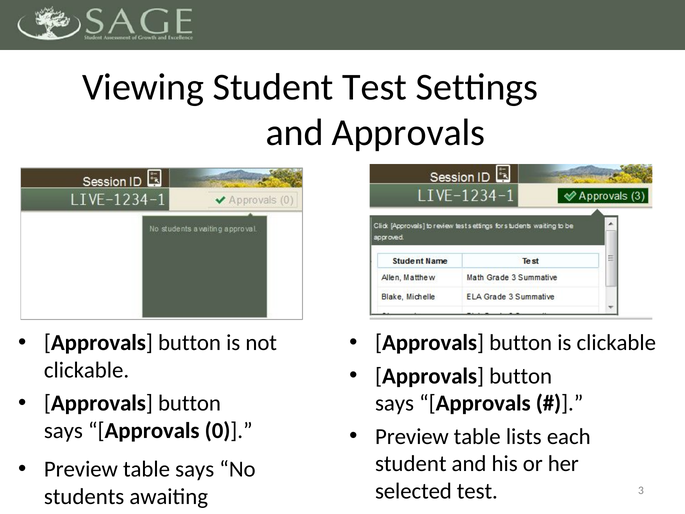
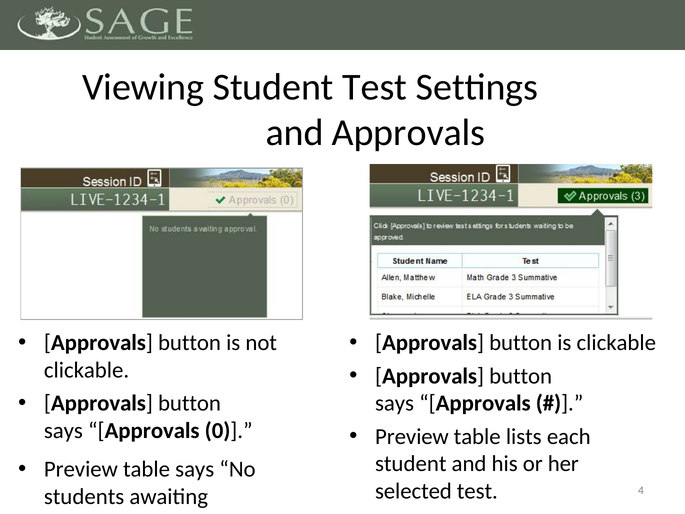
3: 3 -> 4
